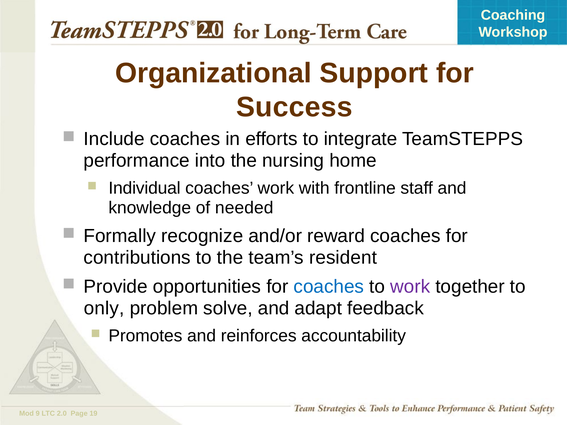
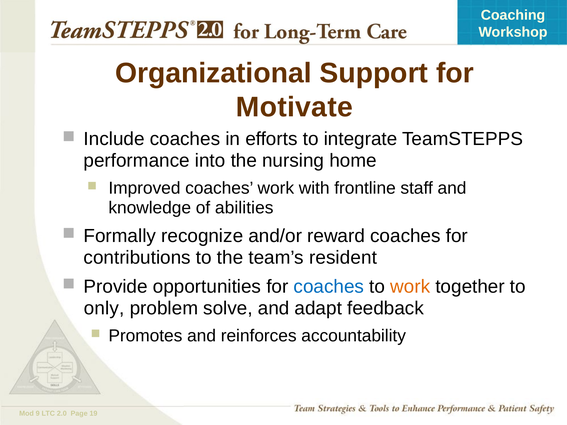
Success: Success -> Motivate
Individual: Individual -> Improved
needed: needed -> abilities
work at (410, 287) colour: purple -> orange
